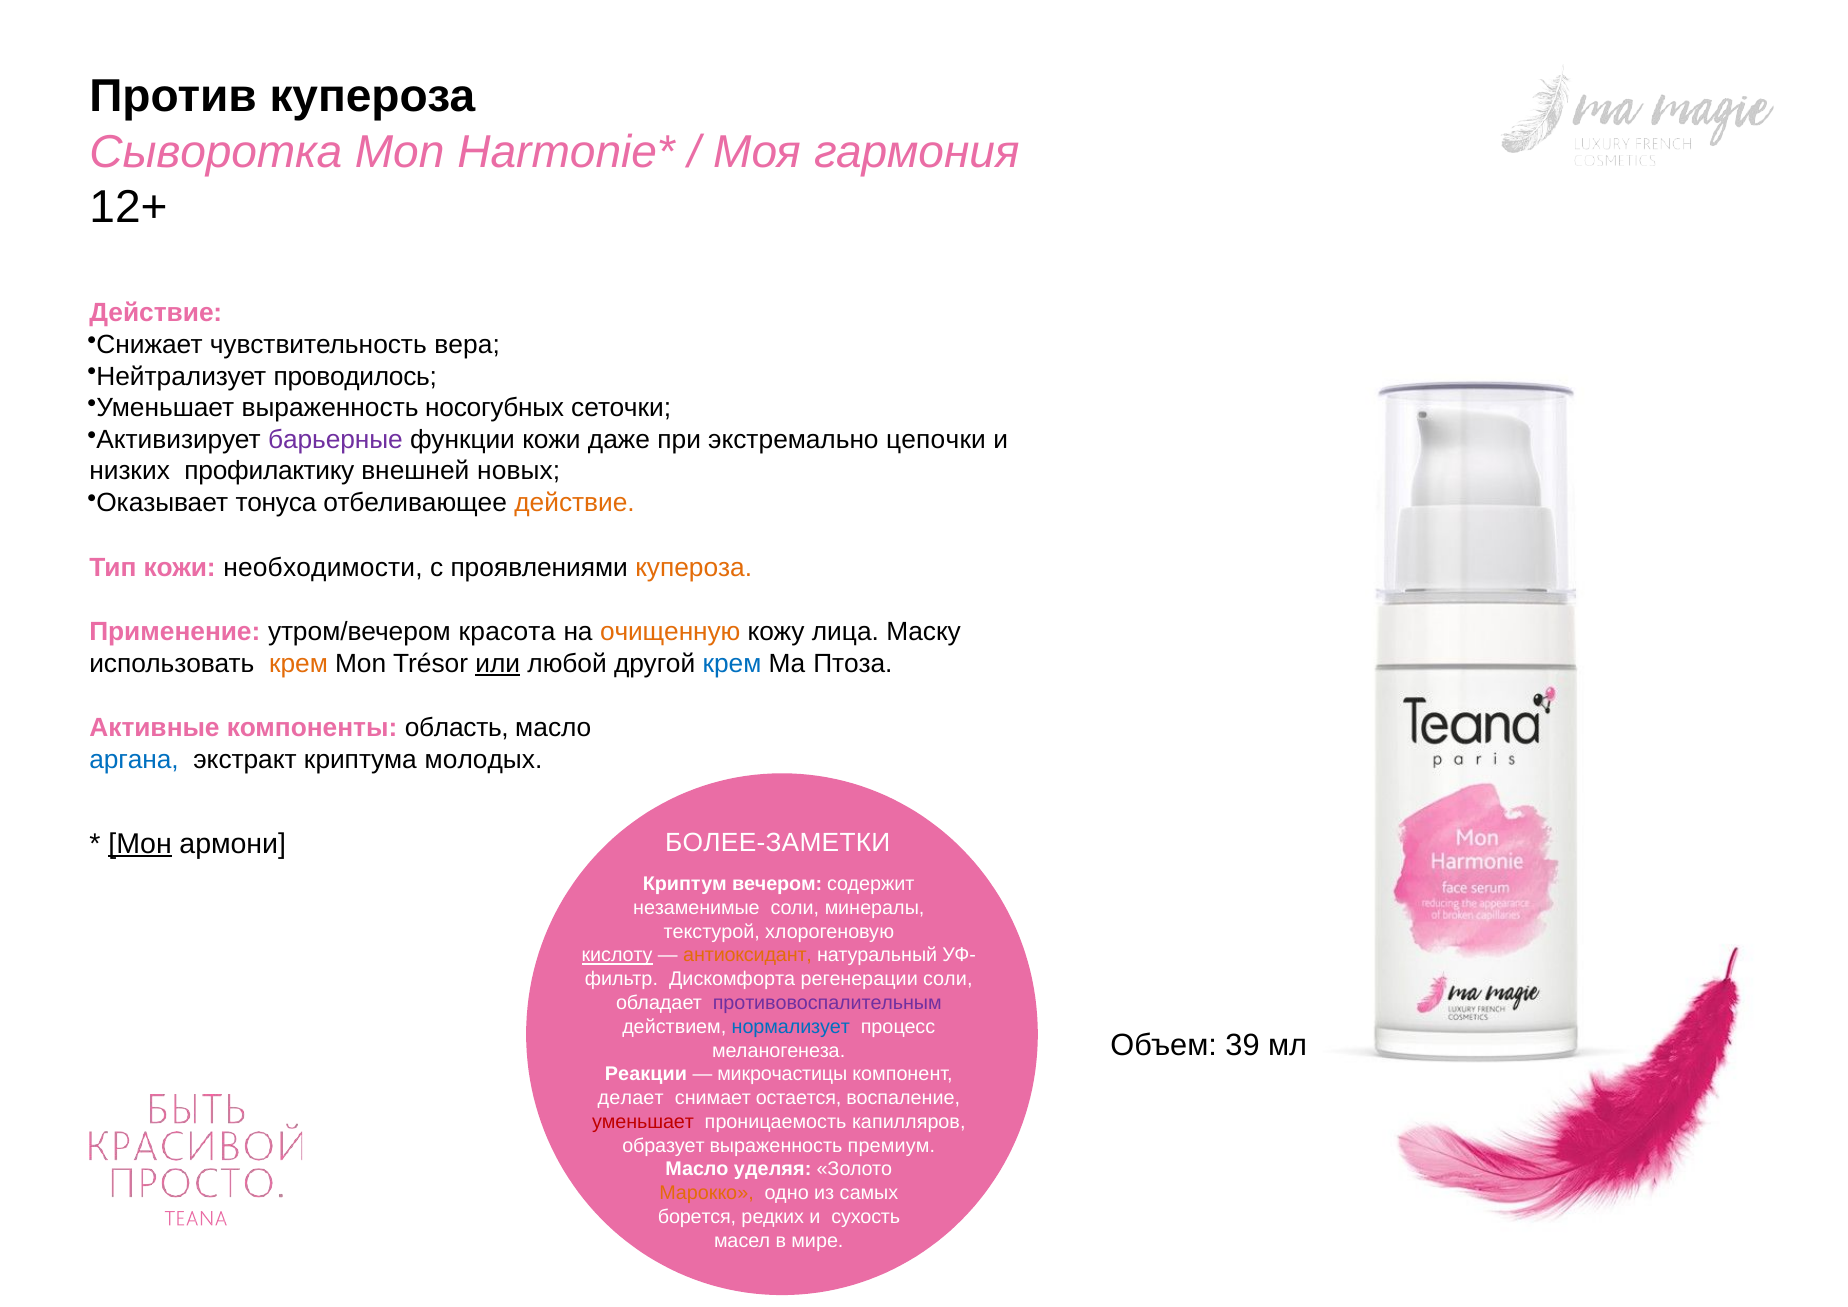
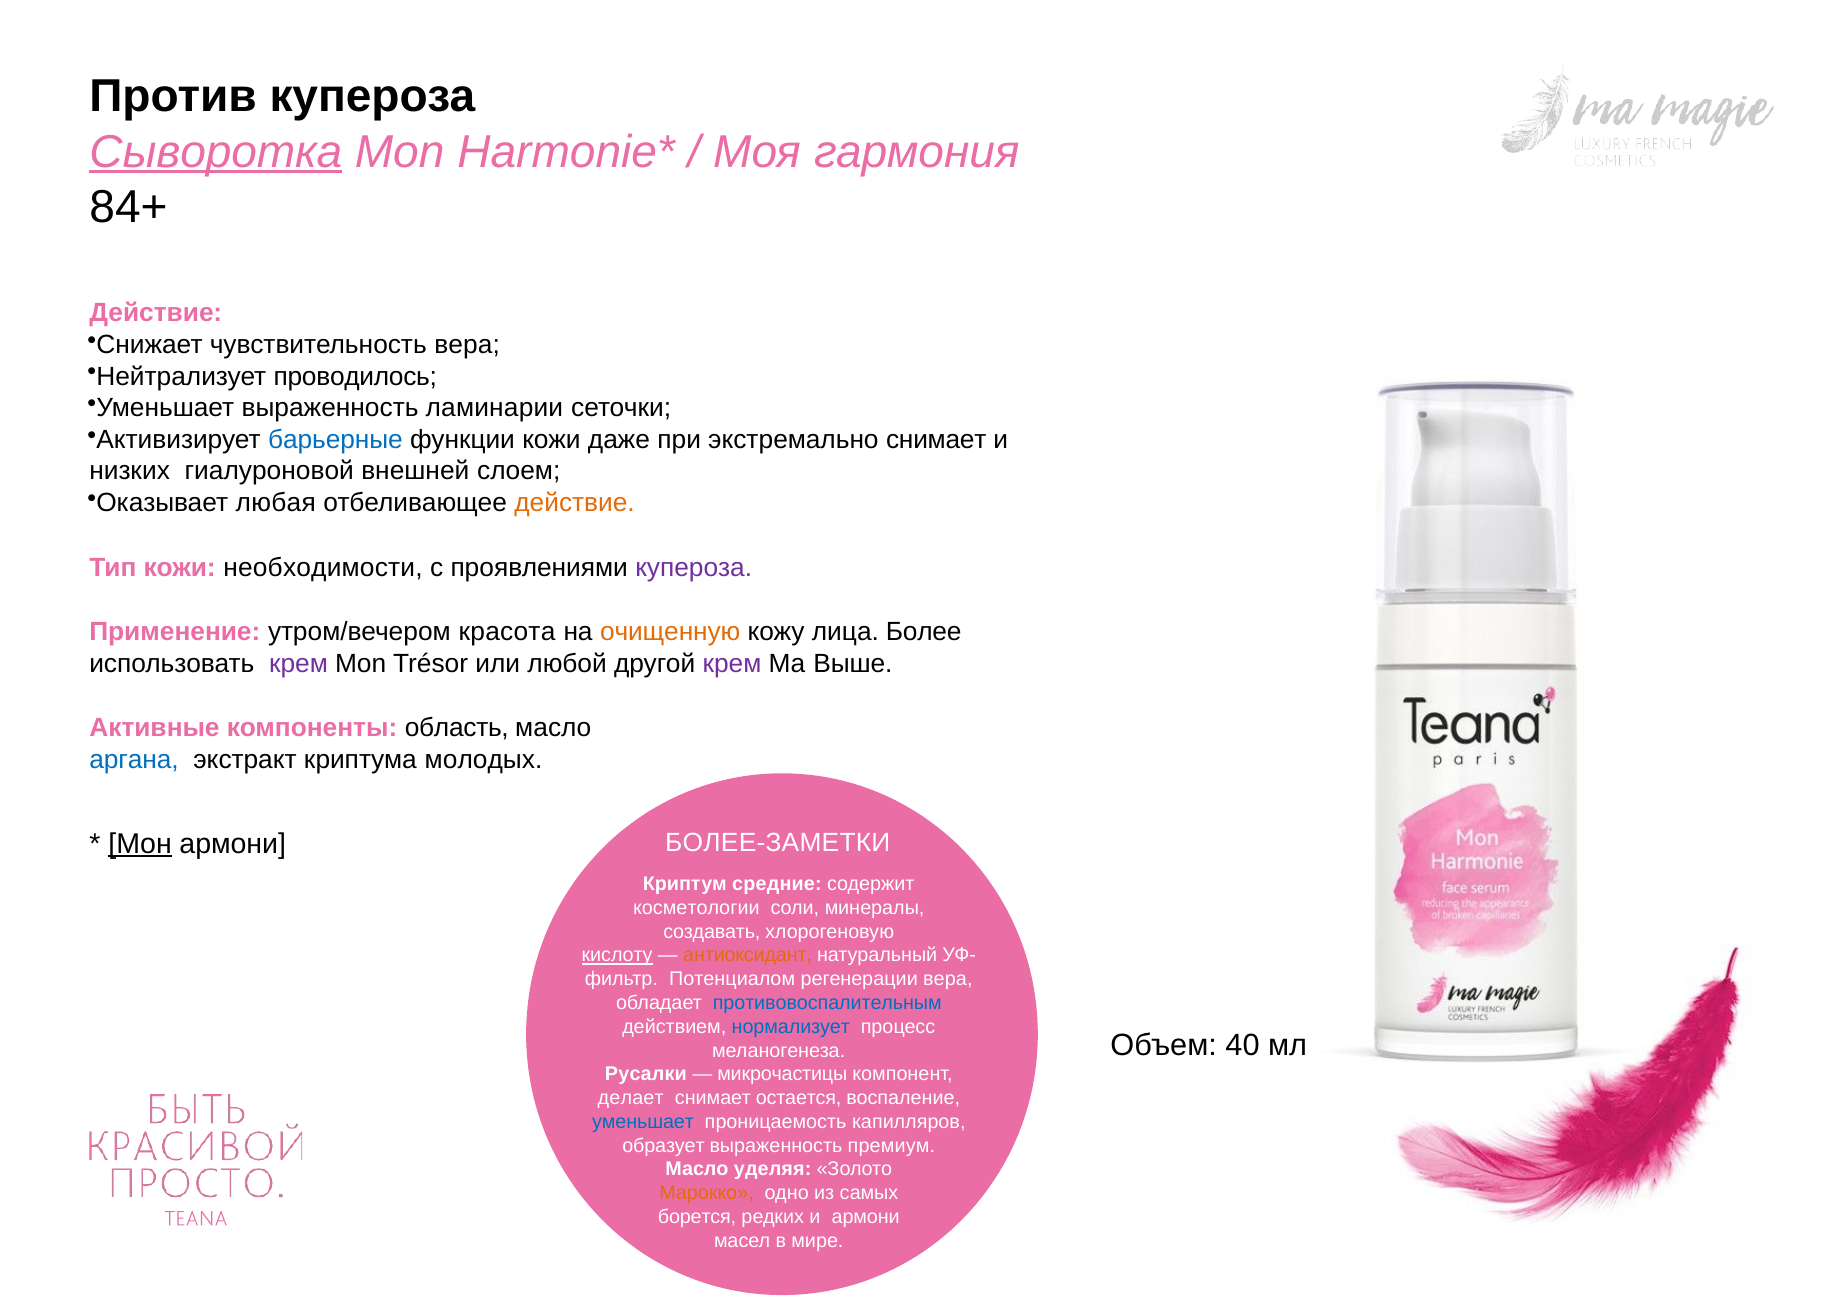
Сыворотка underline: none -> present
12+: 12+ -> 84+
носогубных: носогубных -> ламинарии
барьерные colour: purple -> blue
экстремально цепочки: цепочки -> снимает
профилактику: профилактику -> гиалуроновой
новых: новых -> слоем
тонуса: тонуса -> любая
купероза at (694, 567) colour: orange -> purple
Маску: Маску -> Более
крем at (298, 663) colour: orange -> purple
или underline: present -> none
крем at (732, 663) colour: blue -> purple
Птоза: Птоза -> Выше
вечером: вечером -> средние
незаменимые: незаменимые -> косметологии
текстурой: текстурой -> создавать
Дискомфорта: Дискомфорта -> Потенциалом
регенерации соли: соли -> вера
противовоспалительным colour: purple -> blue
39: 39 -> 40
Реакции: Реакции -> Русалки
уменьшает at (643, 1122) colour: red -> blue
и сухость: сухость -> армони
